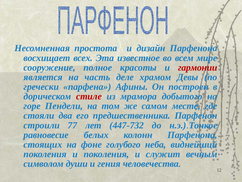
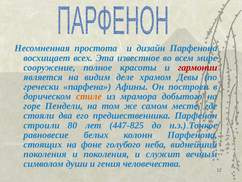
часть: часть -> видим
стиле colour: red -> orange
77: 77 -> 80
447-732: 447-732 -> 447-825
